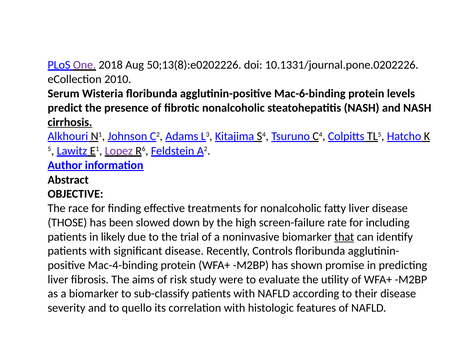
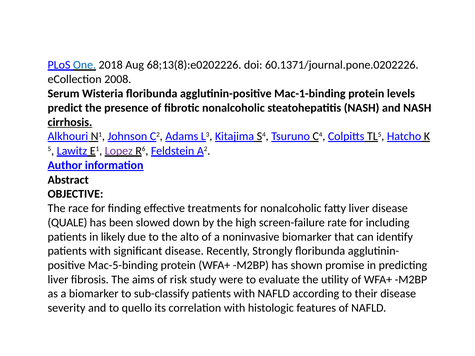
One colour: purple -> blue
50;13(8):e0202226: 50;13(8):e0202226 -> 68;13(8):e0202226
10.1331/journal.pone.0202226: 10.1331/journal.pone.0202226 -> 60.1371/journal.pone.0202226
2010: 2010 -> 2008
Mac-6-binding: Mac-6-binding -> Mac-1-binding
THOSE: THOSE -> QUALE
trial: trial -> alto
that underline: present -> none
Controls: Controls -> Strongly
Mac-4-binding: Mac-4-binding -> Mac-5-binding
